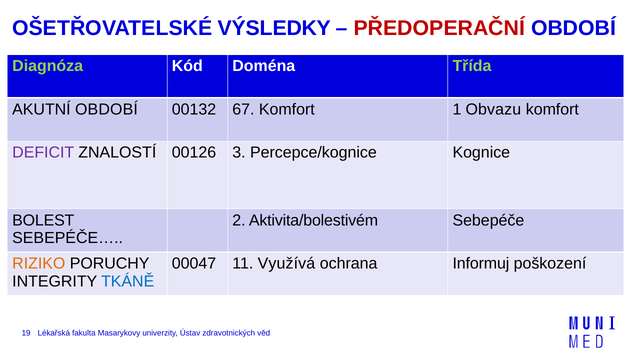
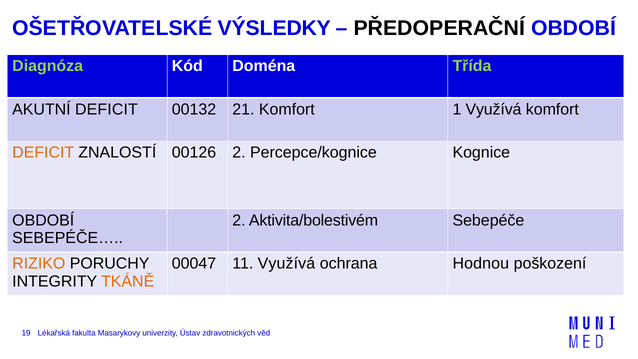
PŘEDOPERAČNÍ colour: red -> black
AKUTNÍ OBDOBÍ: OBDOBÍ -> DEFICIT
67: 67 -> 21
1 Obvazu: Obvazu -> Využívá
DEFICIT at (43, 153) colour: purple -> orange
00126 3: 3 -> 2
BOLEST at (43, 220): BOLEST -> OBDOBÍ
Informuj: Informuj -> Hodnou
TKÁNĚ colour: blue -> orange
